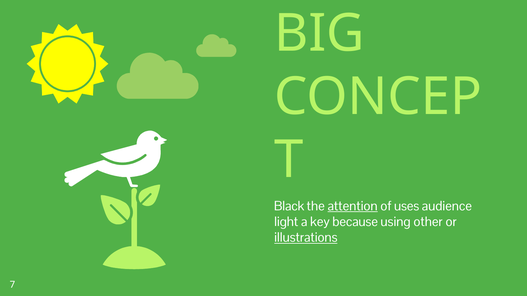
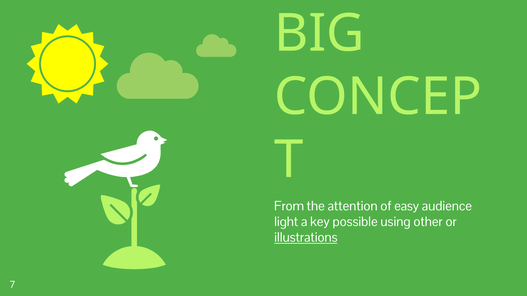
Black: Black -> From
attention underline: present -> none
uses: uses -> easy
because: because -> possible
